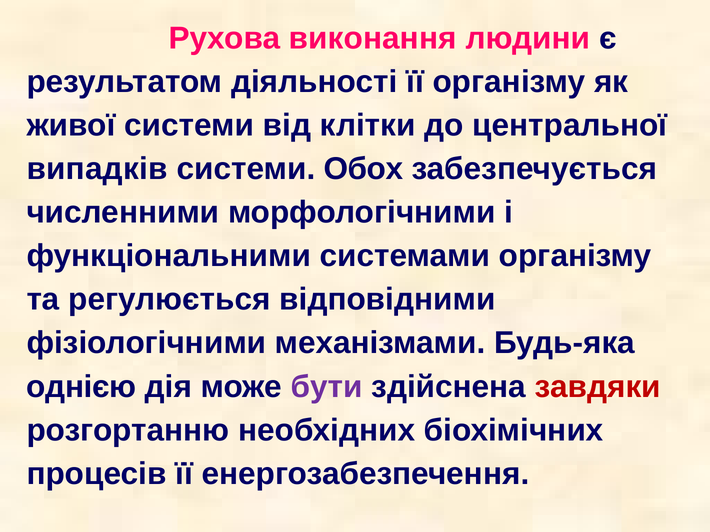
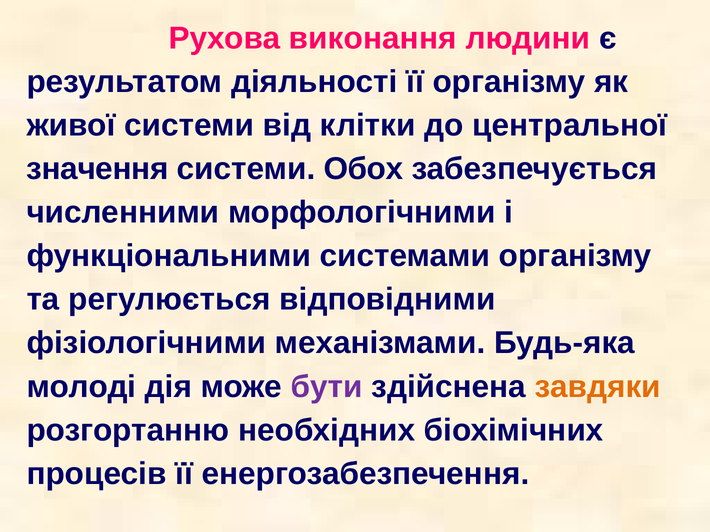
випадків: випадків -> значення
однією: однією -> молоді
завдяки colour: red -> orange
